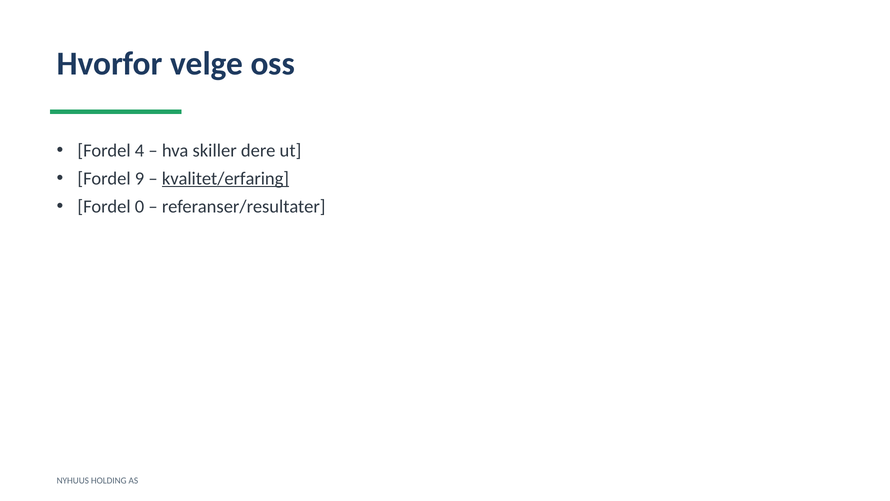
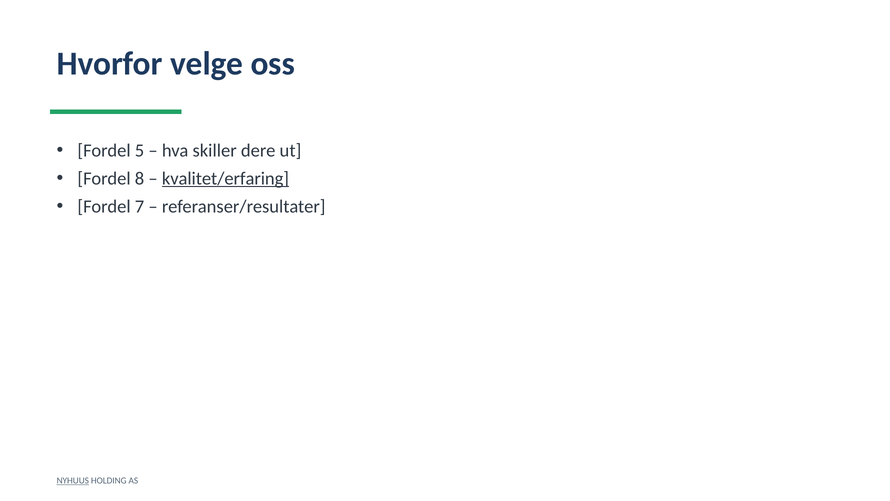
4: 4 -> 5
9: 9 -> 8
0: 0 -> 7
NYHUUS underline: none -> present
